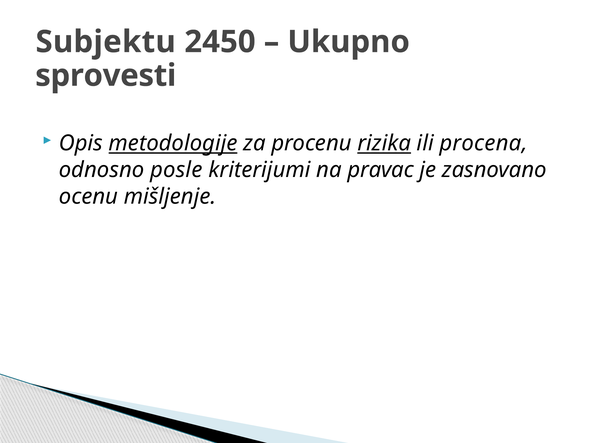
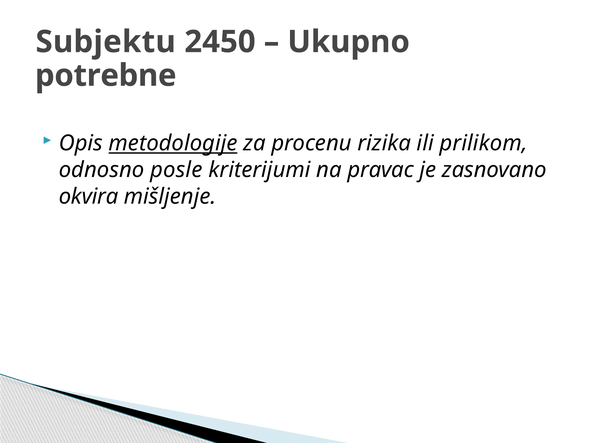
sprovesti: sprovesti -> potrebne
rizika underline: present -> none
procena: procena -> prilikom
ocenu: ocenu -> okvira
